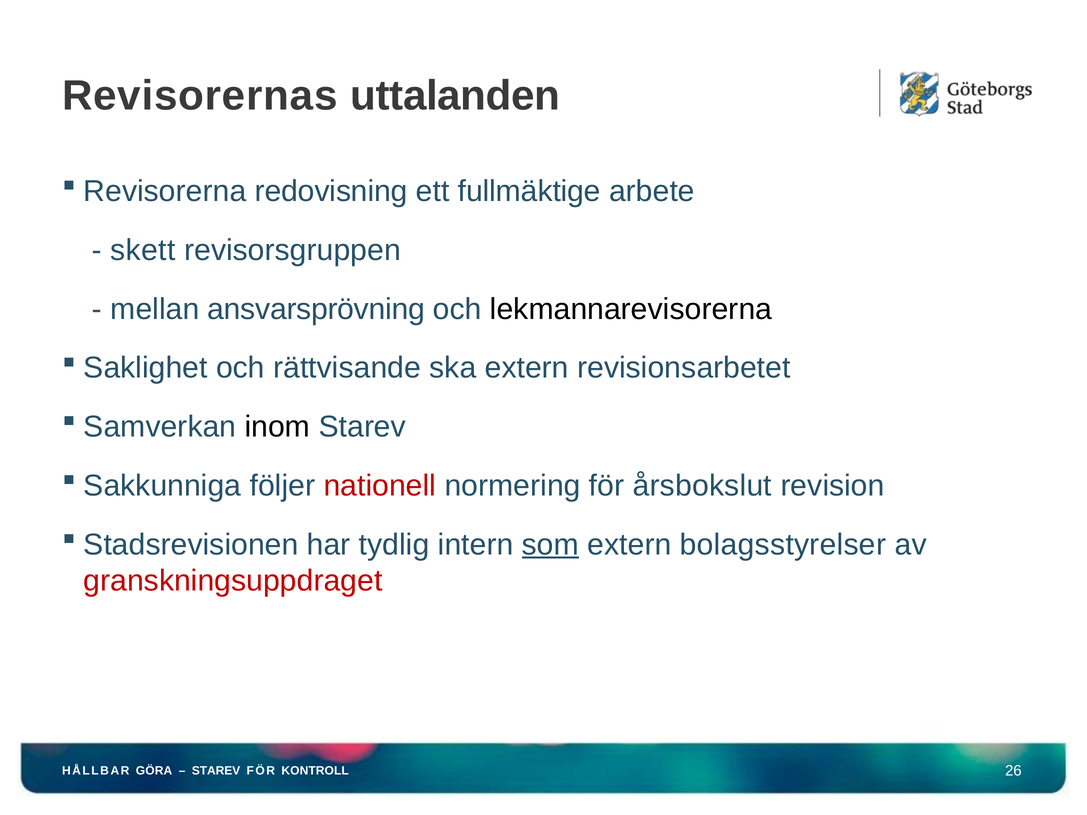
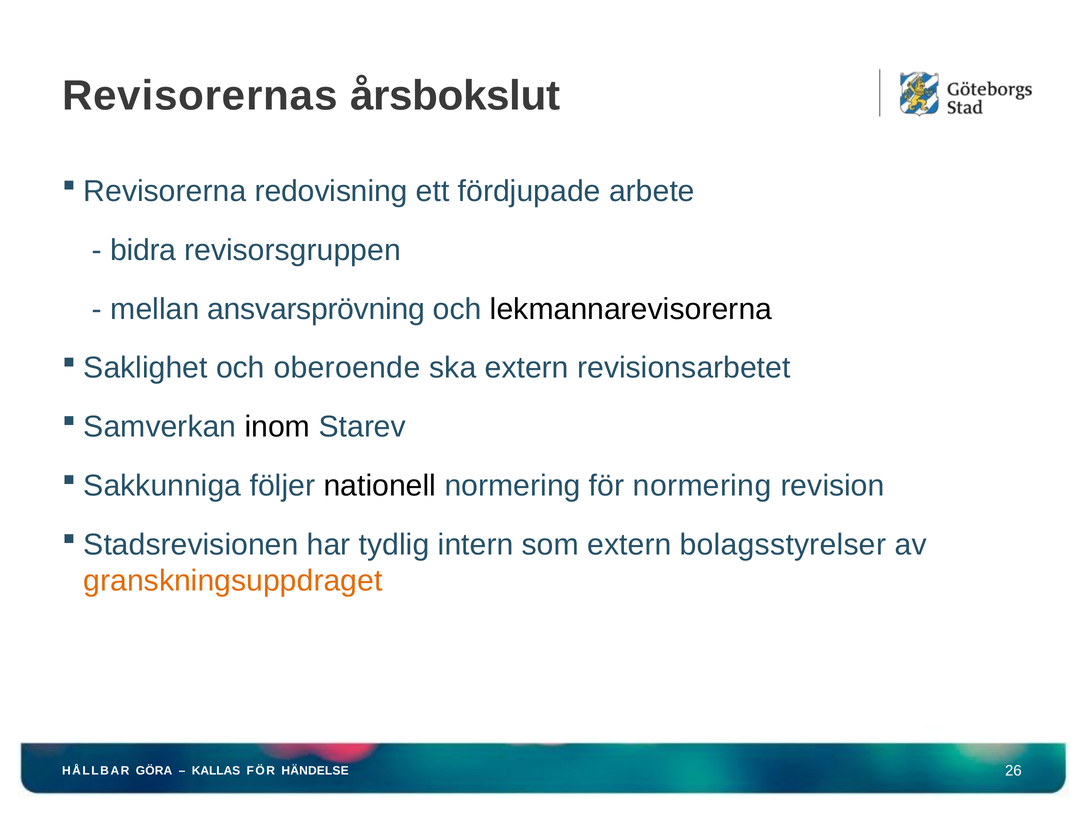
uttalanden: uttalanden -> årsbokslut
fullmäktige: fullmäktige -> fördjupade
skett: skett -> bidra
rättvisande: rättvisande -> oberoende
nationell colour: red -> black
för årsbokslut: årsbokslut -> normering
som underline: present -> none
granskningsuppdraget colour: red -> orange
STAREV at (216, 771): STAREV -> KALLAS
KONTROLL: KONTROLL -> HÄNDELSE
